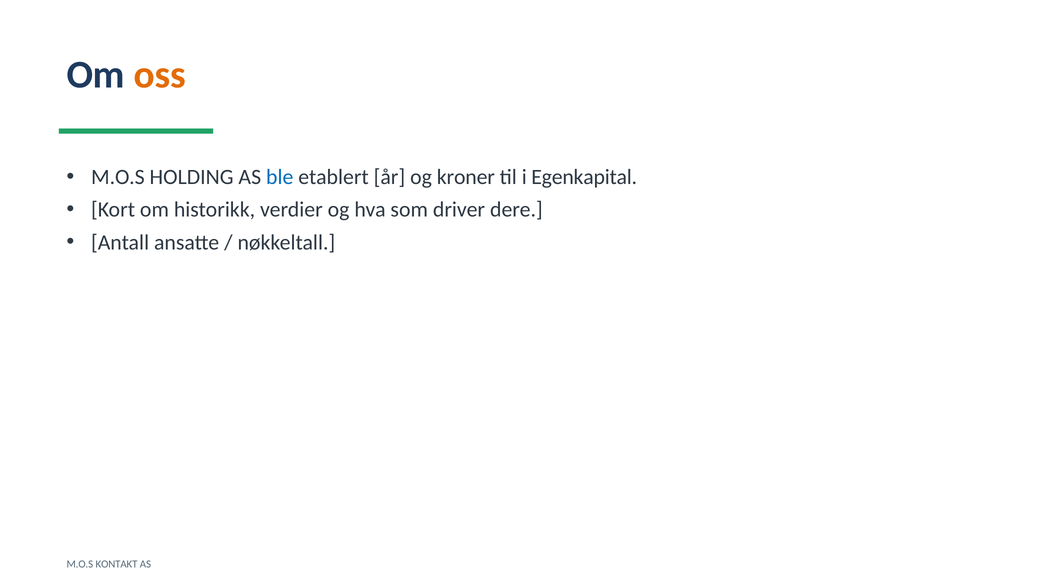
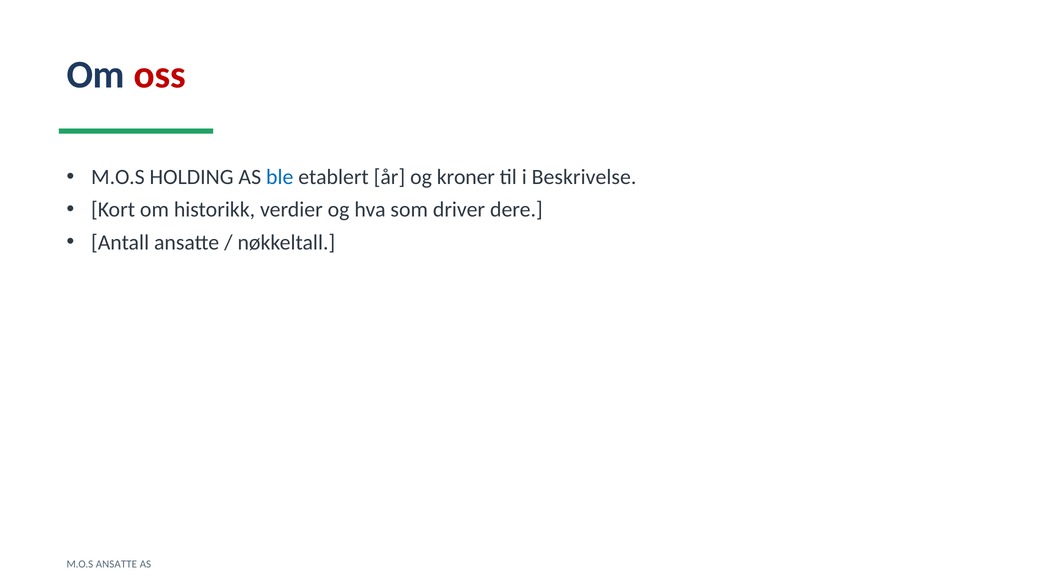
oss colour: orange -> red
Egenkapital: Egenkapital -> Beskrivelse
M.O.S KONTAKT: KONTAKT -> ANSATTE
